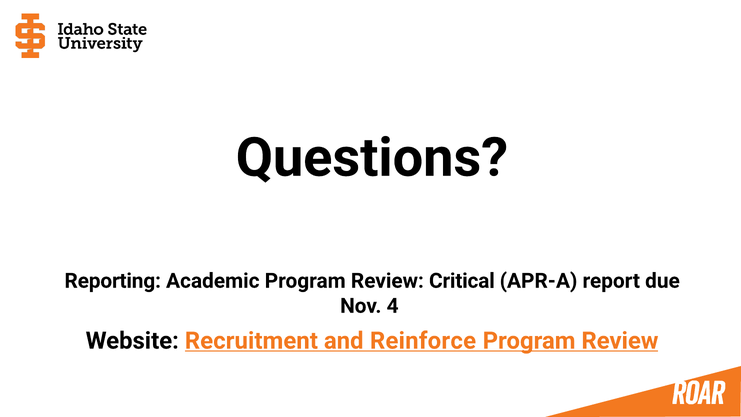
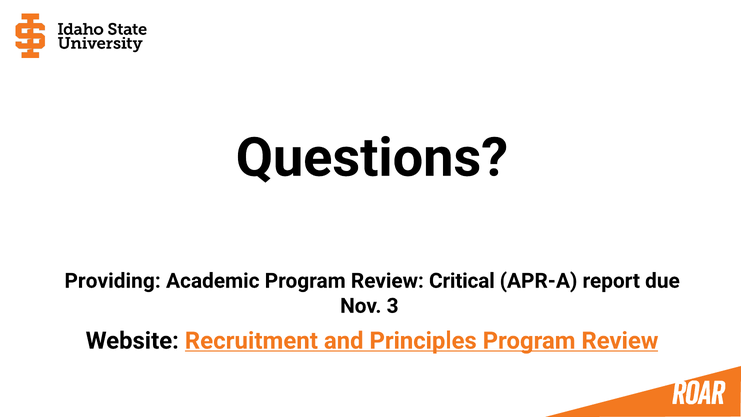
Reporting: Reporting -> Providing
4: 4 -> 3
Reinforce: Reinforce -> Principles
